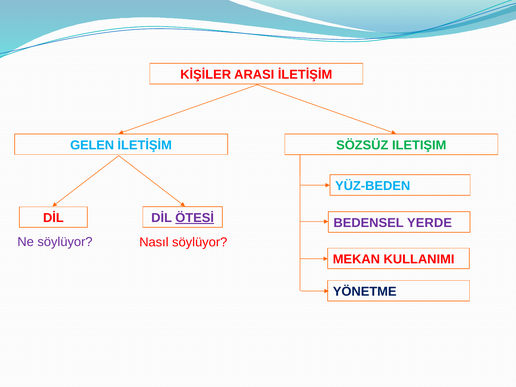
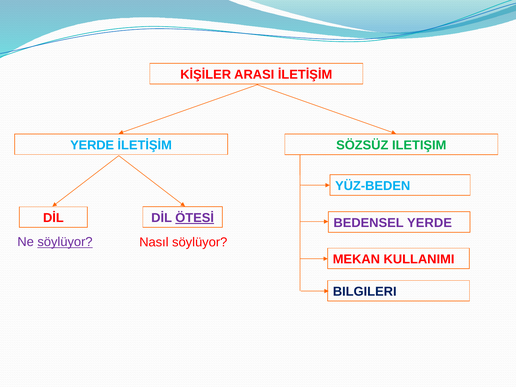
GELEN at (92, 145): GELEN -> YERDE
söylüyor at (65, 242) underline: none -> present
YÖNETME: YÖNETME -> BILGILERI
